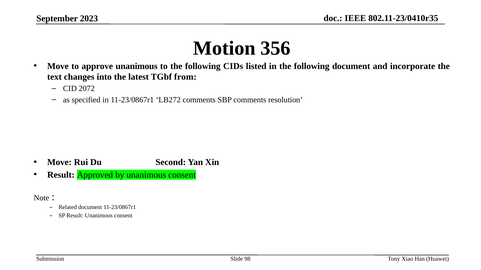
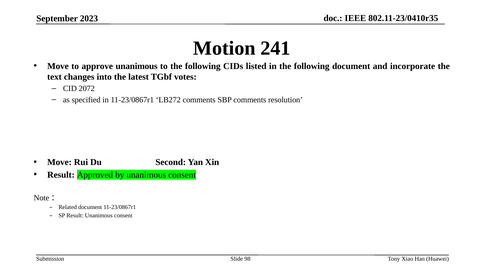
356: 356 -> 241
from: from -> votes
